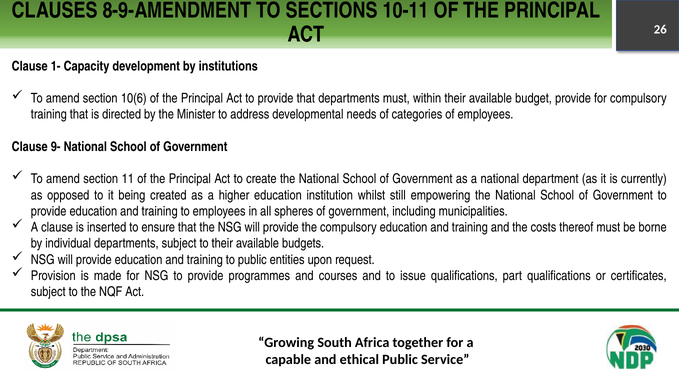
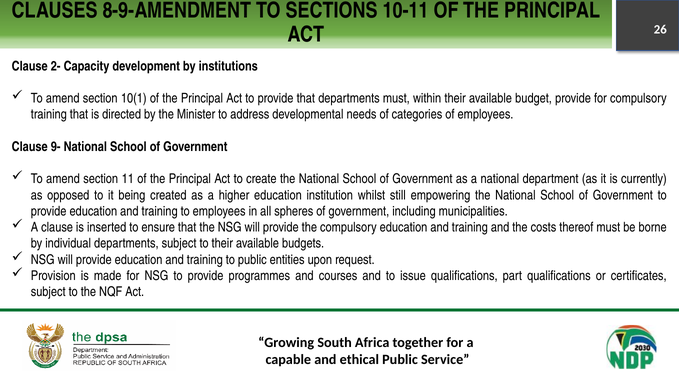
1-: 1- -> 2-
10(6: 10(6 -> 10(1
